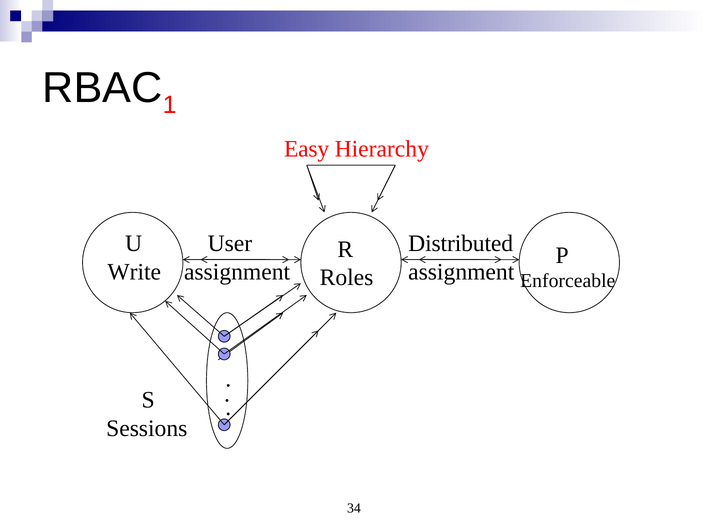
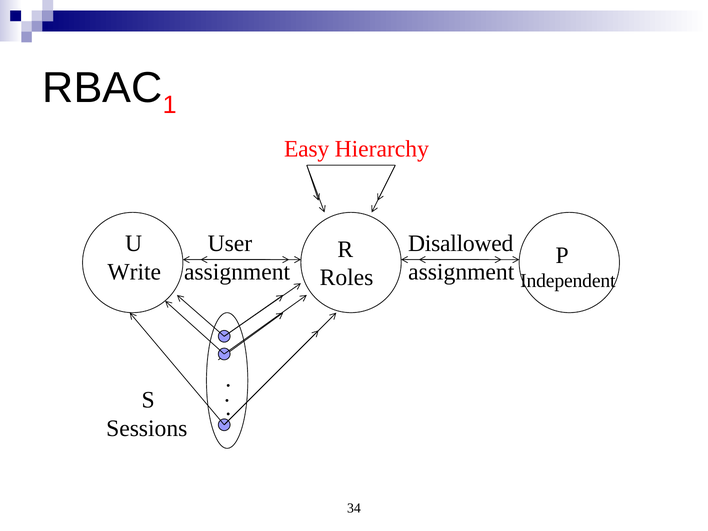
Distributed: Distributed -> Disallowed
Enforceable: Enforceable -> Independent
